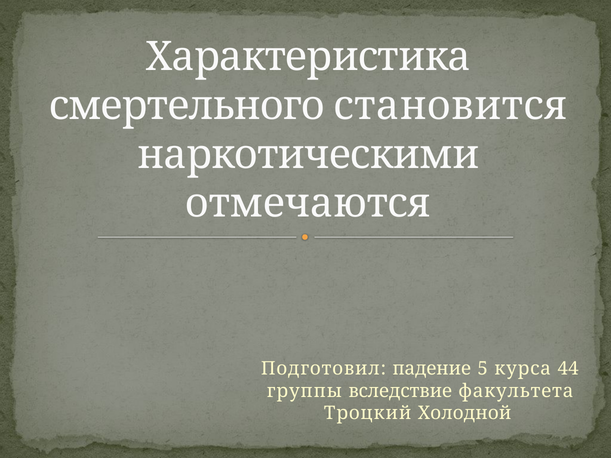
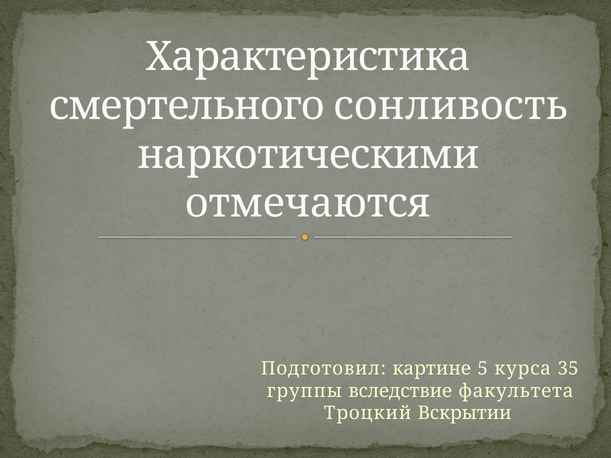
становится: становится -> сонливость
падение: падение -> картине
44: 44 -> 35
Холодной: Холодной -> Вскрытии
